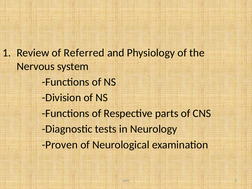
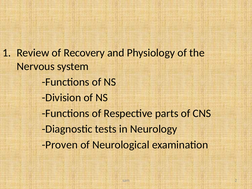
Referred: Referred -> Recovery
